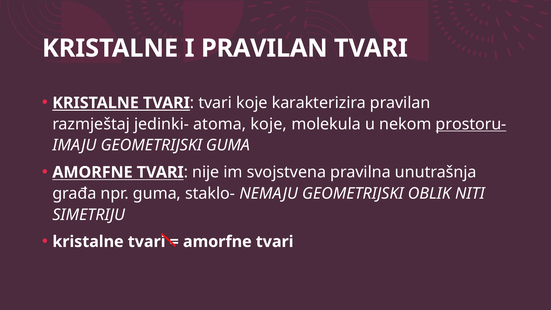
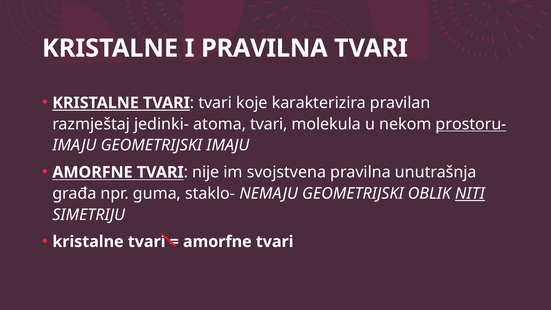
I PRAVILAN: PRAVILAN -> PRAVILNA
atoma koje: koje -> tvari
GEOMETRIJSKI GUMA: GUMA -> IMAJU
NITI underline: none -> present
